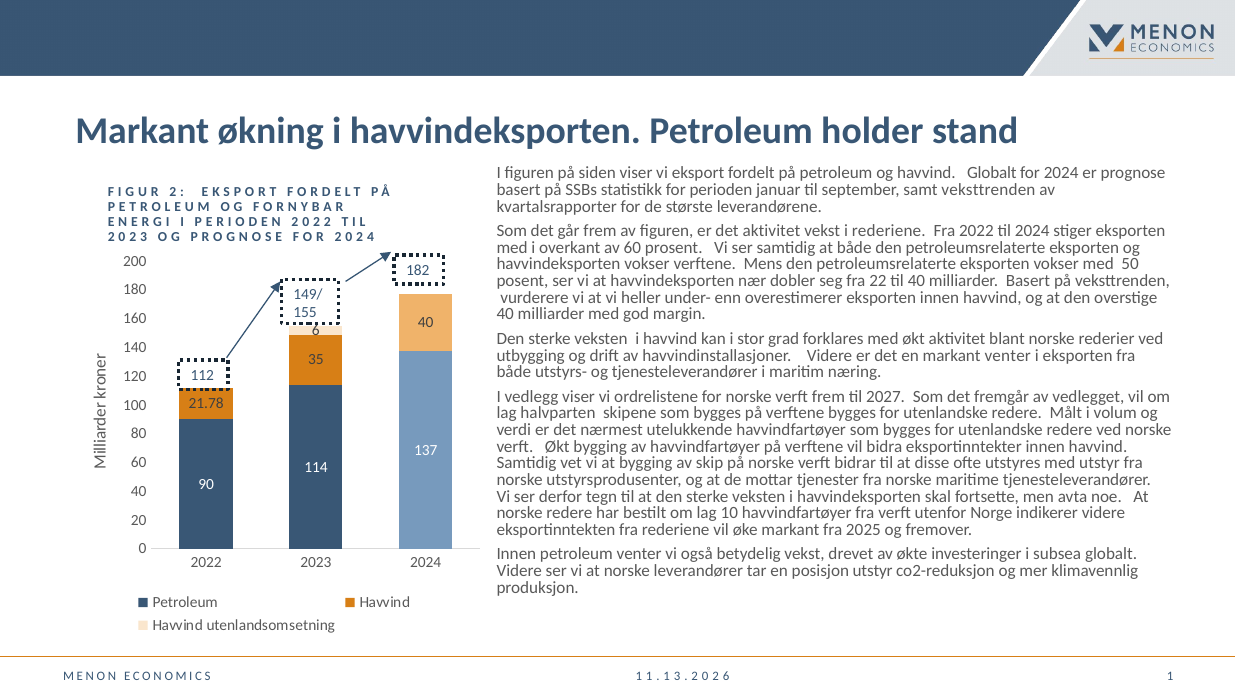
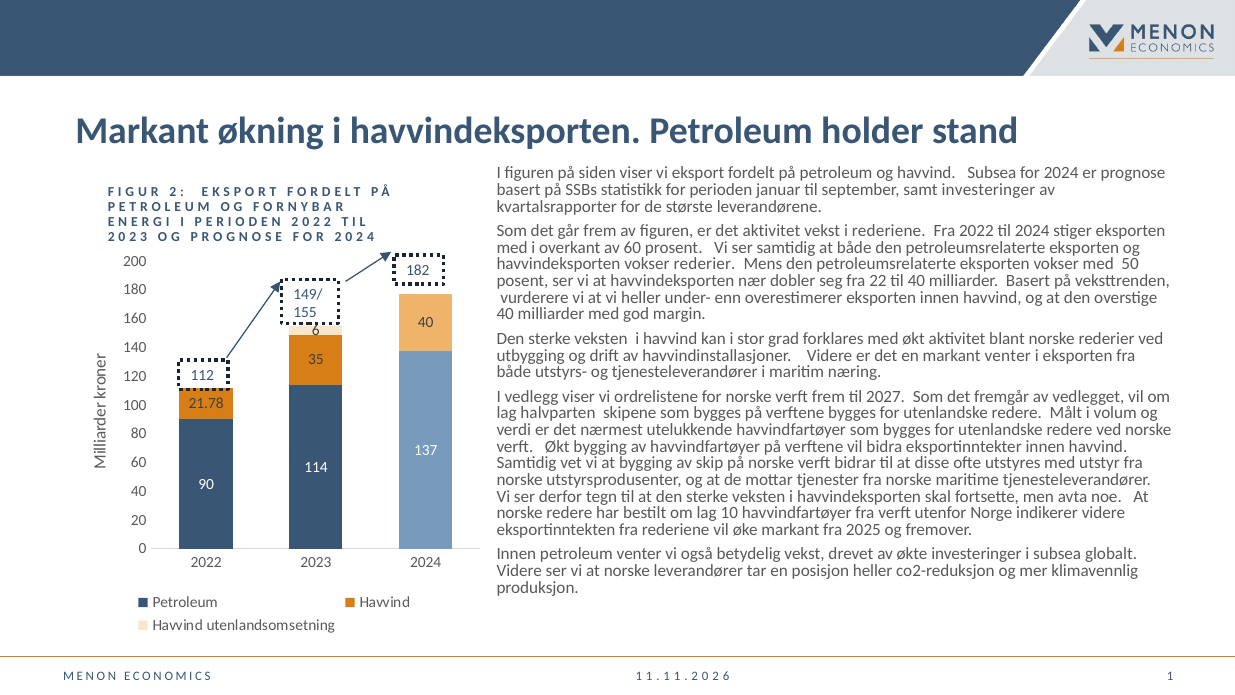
havvind Globalt: Globalt -> Subsea
samt veksttrenden: veksttrenden -> investeringer
vokser verftene: verftene -> rederier
posisjon utstyr: utstyr -> heller
3 at (677, 676): 3 -> 1
